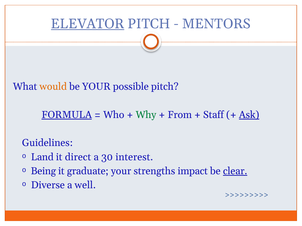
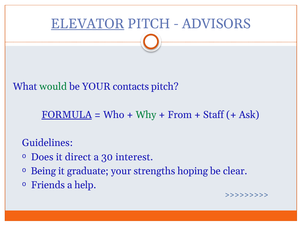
MENTORS: MENTORS -> ADVISORS
would colour: orange -> green
possible: possible -> contacts
Ask underline: present -> none
Land: Land -> Does
impact: impact -> hoping
clear underline: present -> none
Diverse: Diverse -> Friends
well: well -> help
